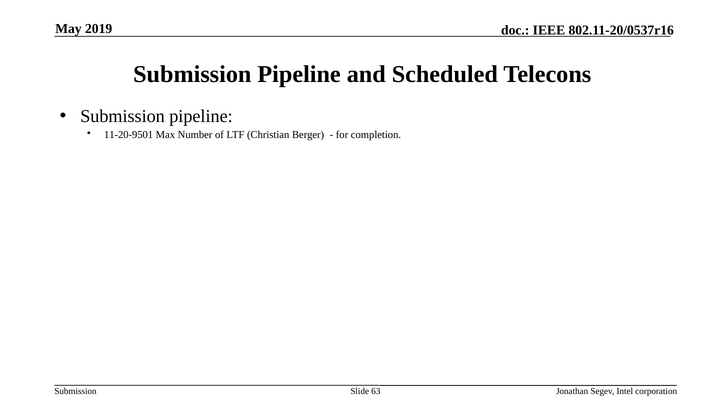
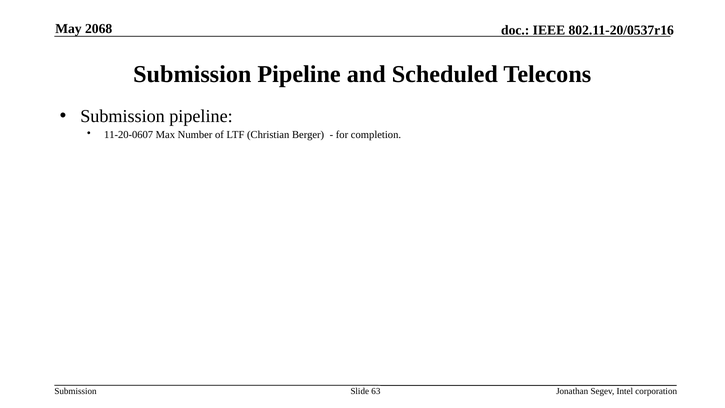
2019: 2019 -> 2068
11-20-9501: 11-20-9501 -> 11-20-0607
